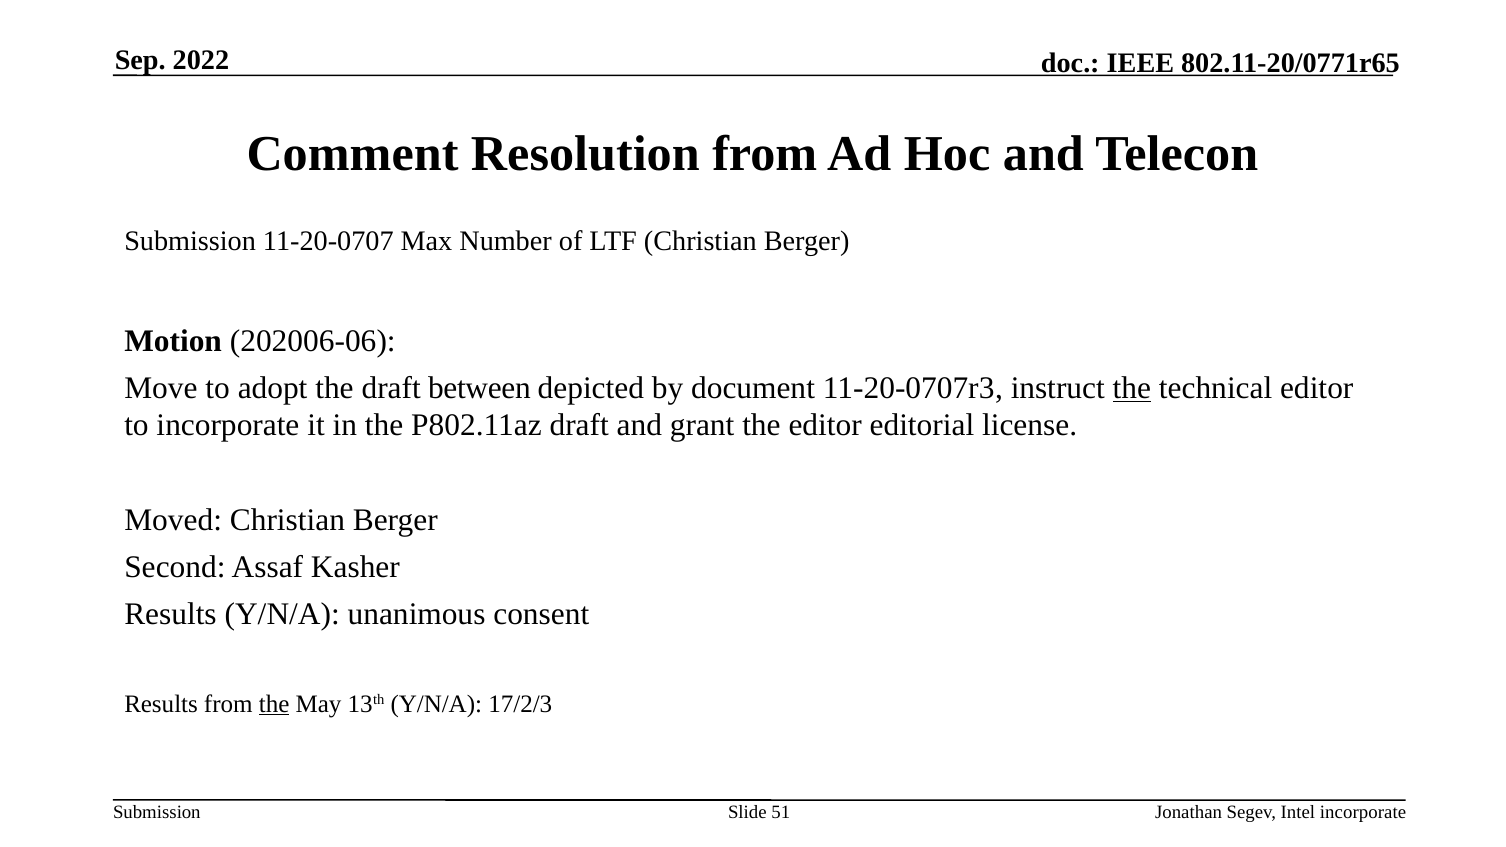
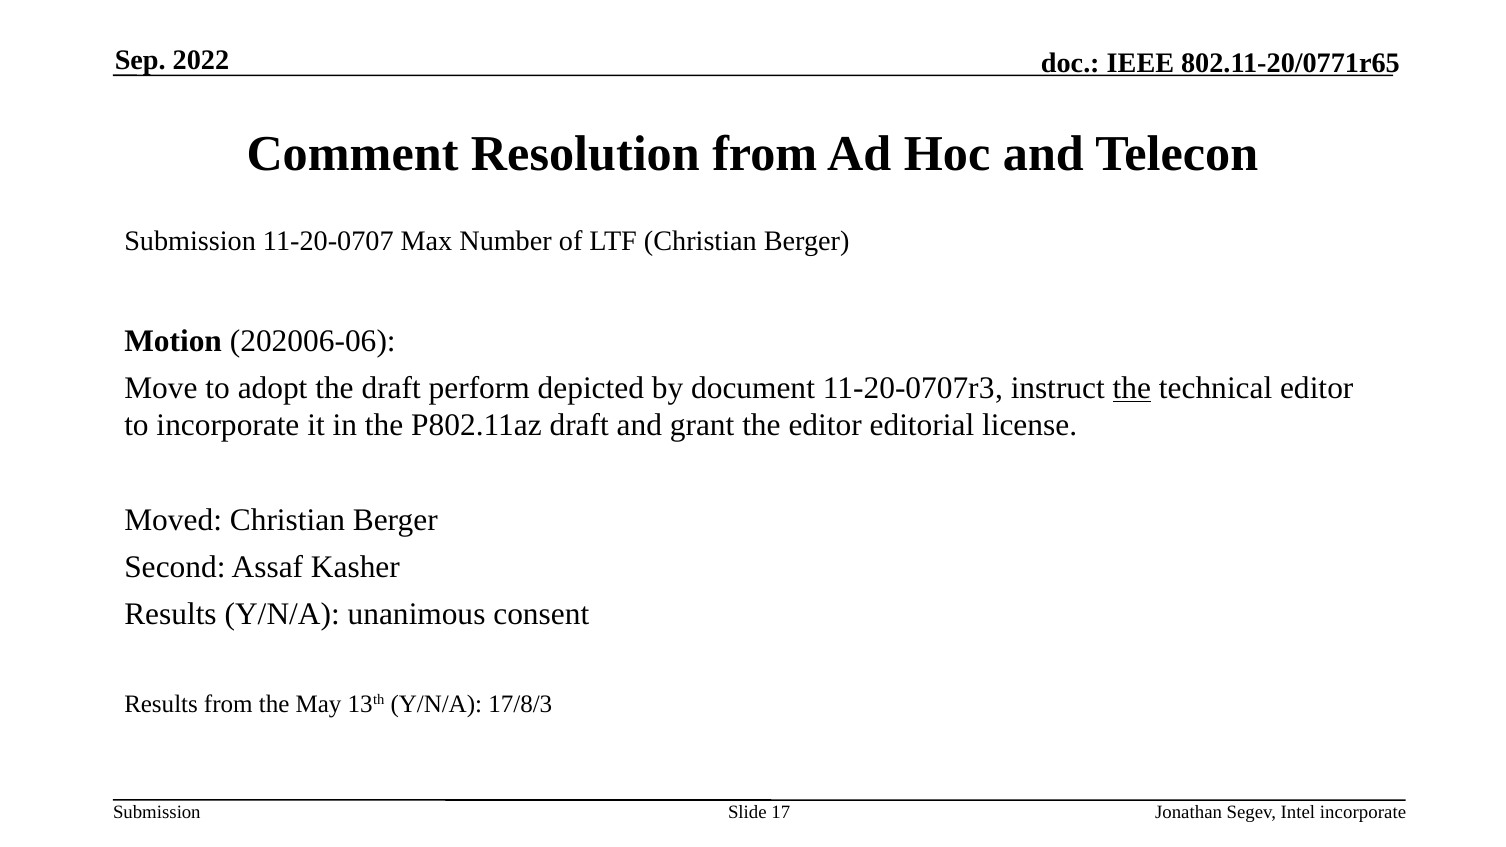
between: between -> perform
the at (274, 704) underline: present -> none
17/2/3: 17/2/3 -> 17/8/3
51: 51 -> 17
